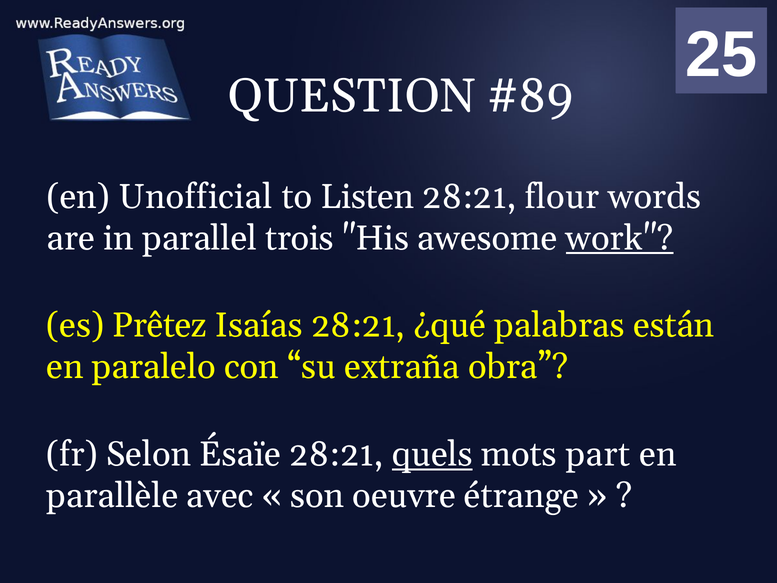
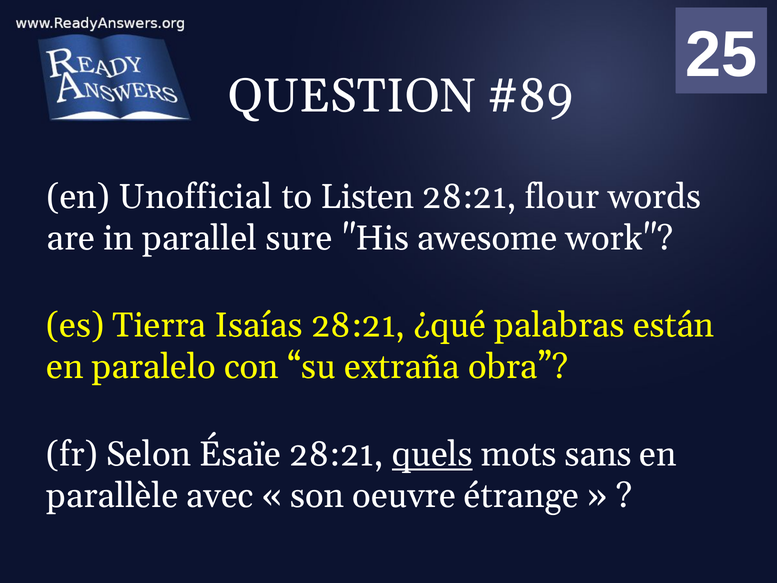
trois: trois -> sure
work underline: present -> none
Prêtez: Prêtez -> Tierra
part: part -> sans
